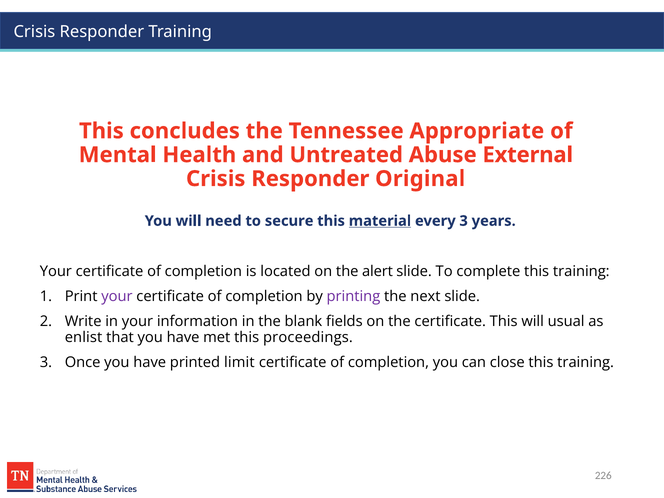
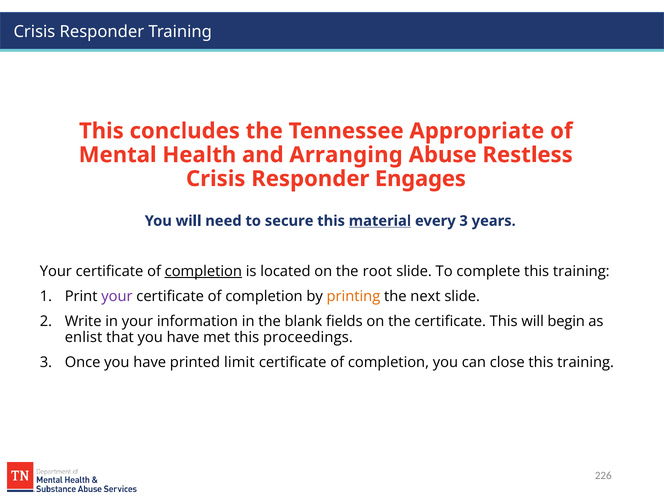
Untreated: Untreated -> Arranging
External: External -> Restless
Original: Original -> Engages
completion at (203, 271) underline: none -> present
alert: alert -> root
printing colour: purple -> orange
usual: usual -> begin
